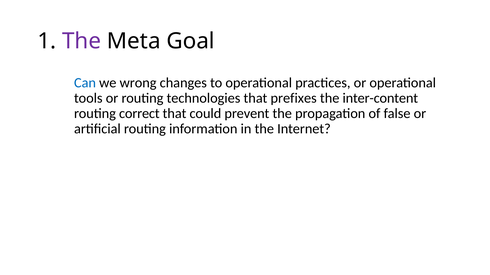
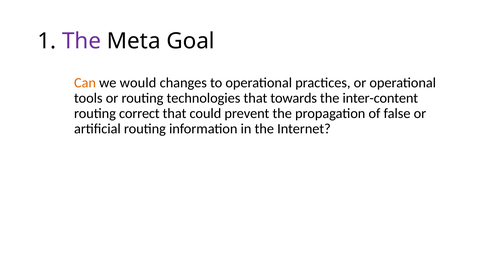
Can colour: blue -> orange
wrong: wrong -> would
prefixes: prefixes -> towards
